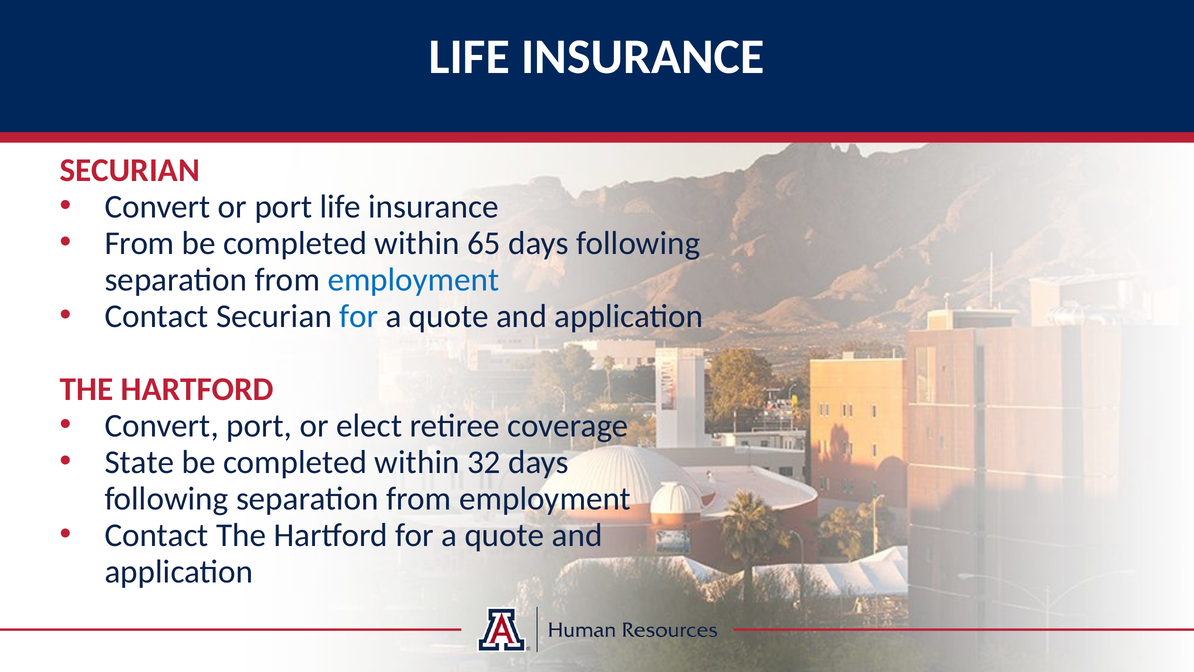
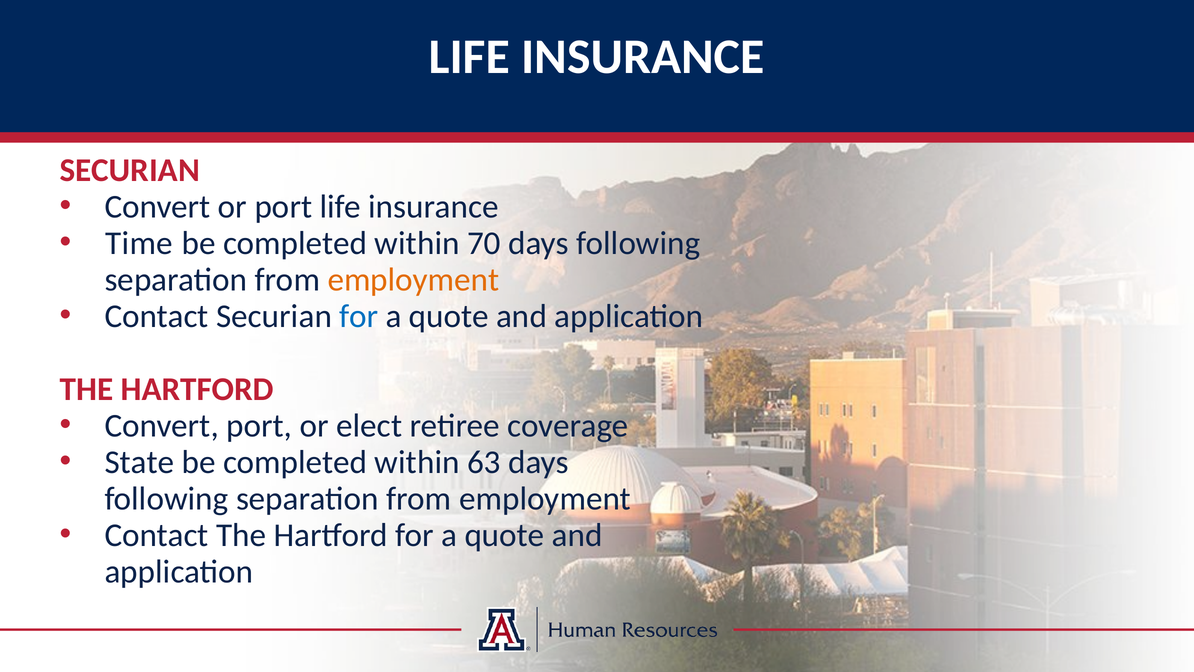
From at (139, 243): From -> Time
65: 65 -> 70
employment at (413, 280) colour: blue -> orange
32: 32 -> 63
